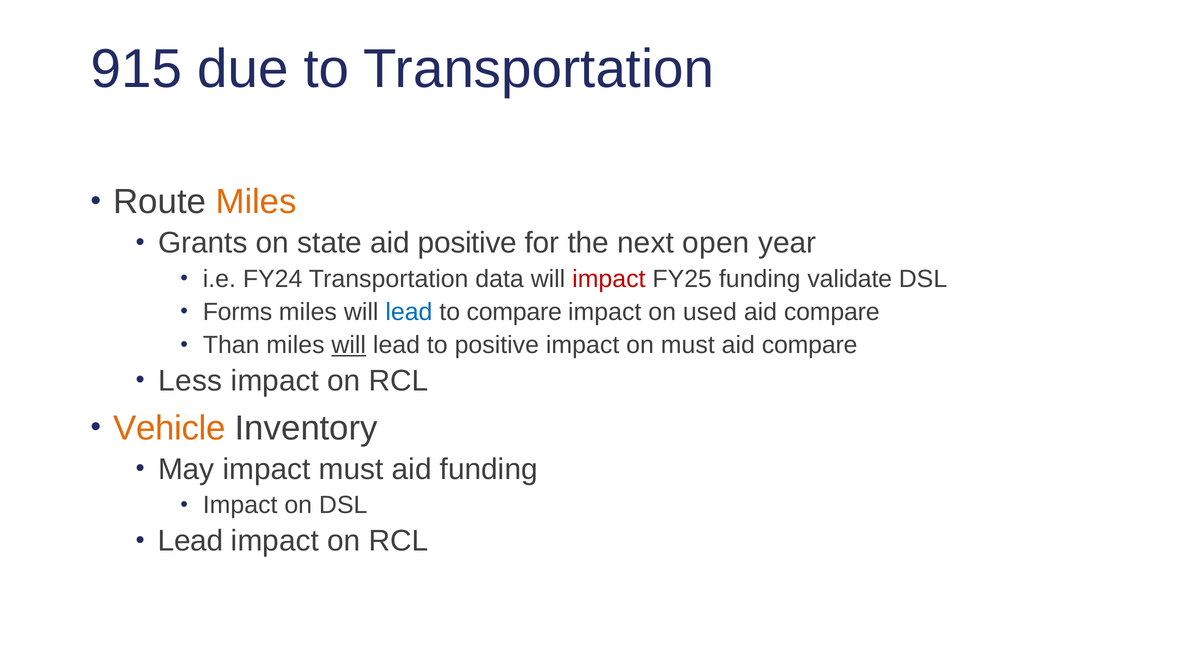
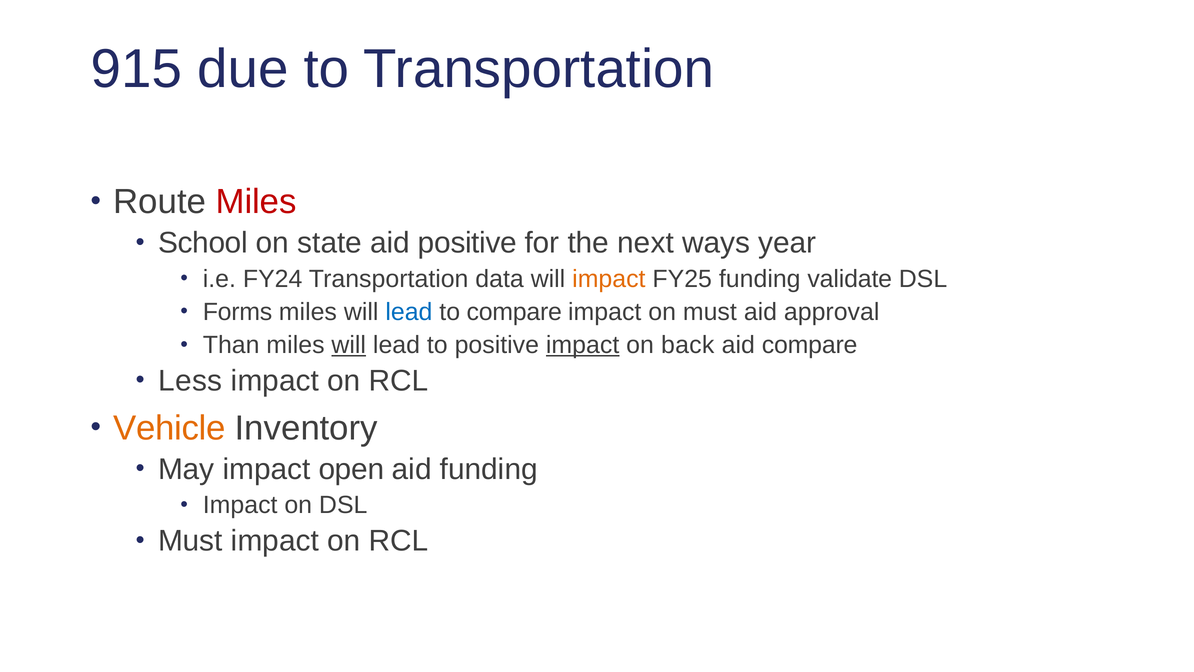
Miles at (256, 202) colour: orange -> red
Grants: Grants -> School
open: open -> ways
impact at (609, 279) colour: red -> orange
on used: used -> must
compare at (832, 312): compare -> approval
impact at (583, 345) underline: none -> present
on must: must -> back
impact must: must -> open
Lead at (191, 541): Lead -> Must
